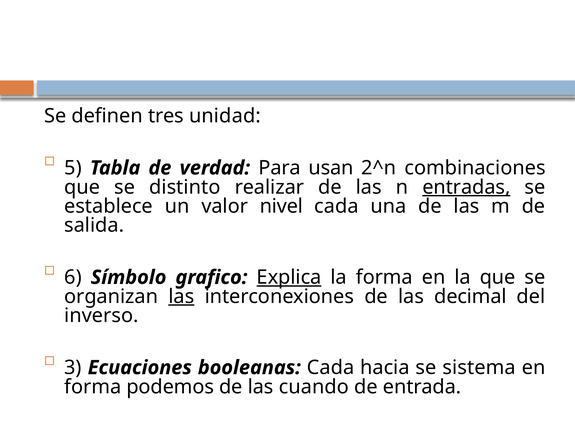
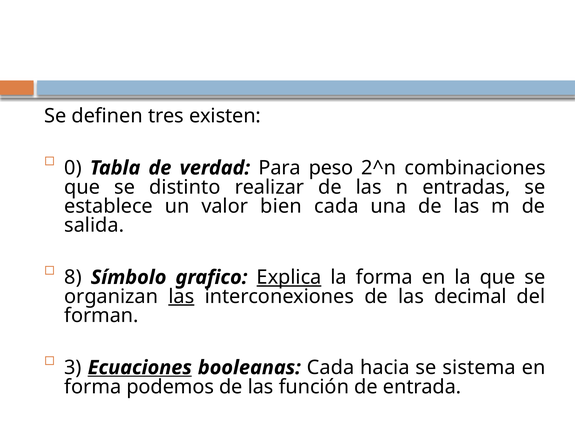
unidad: unidad -> existen
5: 5 -> 0
usan: usan -> peso
entradas underline: present -> none
nivel: nivel -> bien
6: 6 -> 8
inverso: inverso -> forman
Ecuaciones underline: none -> present
cuando: cuando -> función
